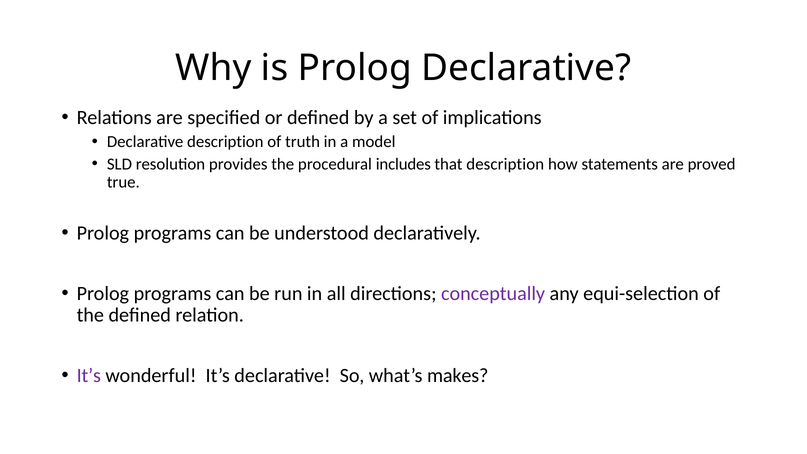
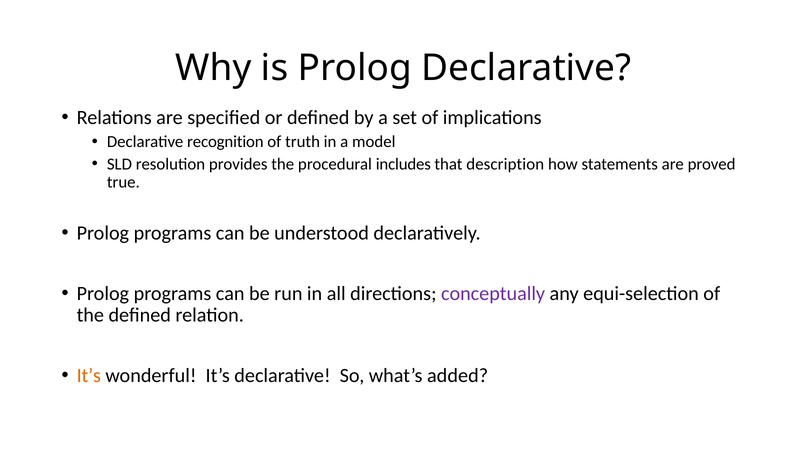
Declarative description: description -> recognition
It’s at (89, 375) colour: purple -> orange
makes: makes -> added
